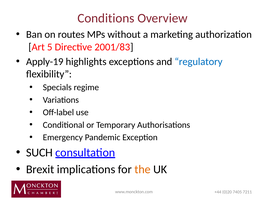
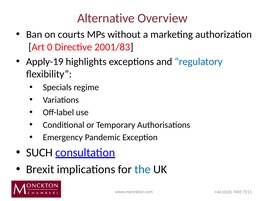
Conditions: Conditions -> Alternative
routes: routes -> courts
5: 5 -> 0
the colour: orange -> blue
